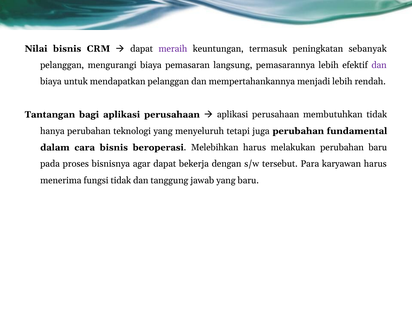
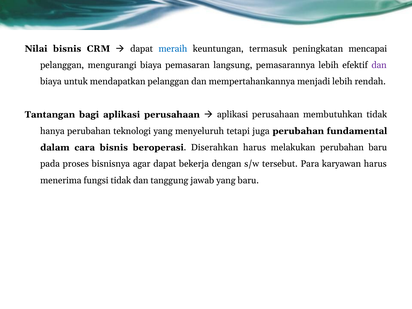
meraih colour: purple -> blue
sebanyak: sebanyak -> mencapai
Melebihkan: Melebihkan -> Diserahkan
